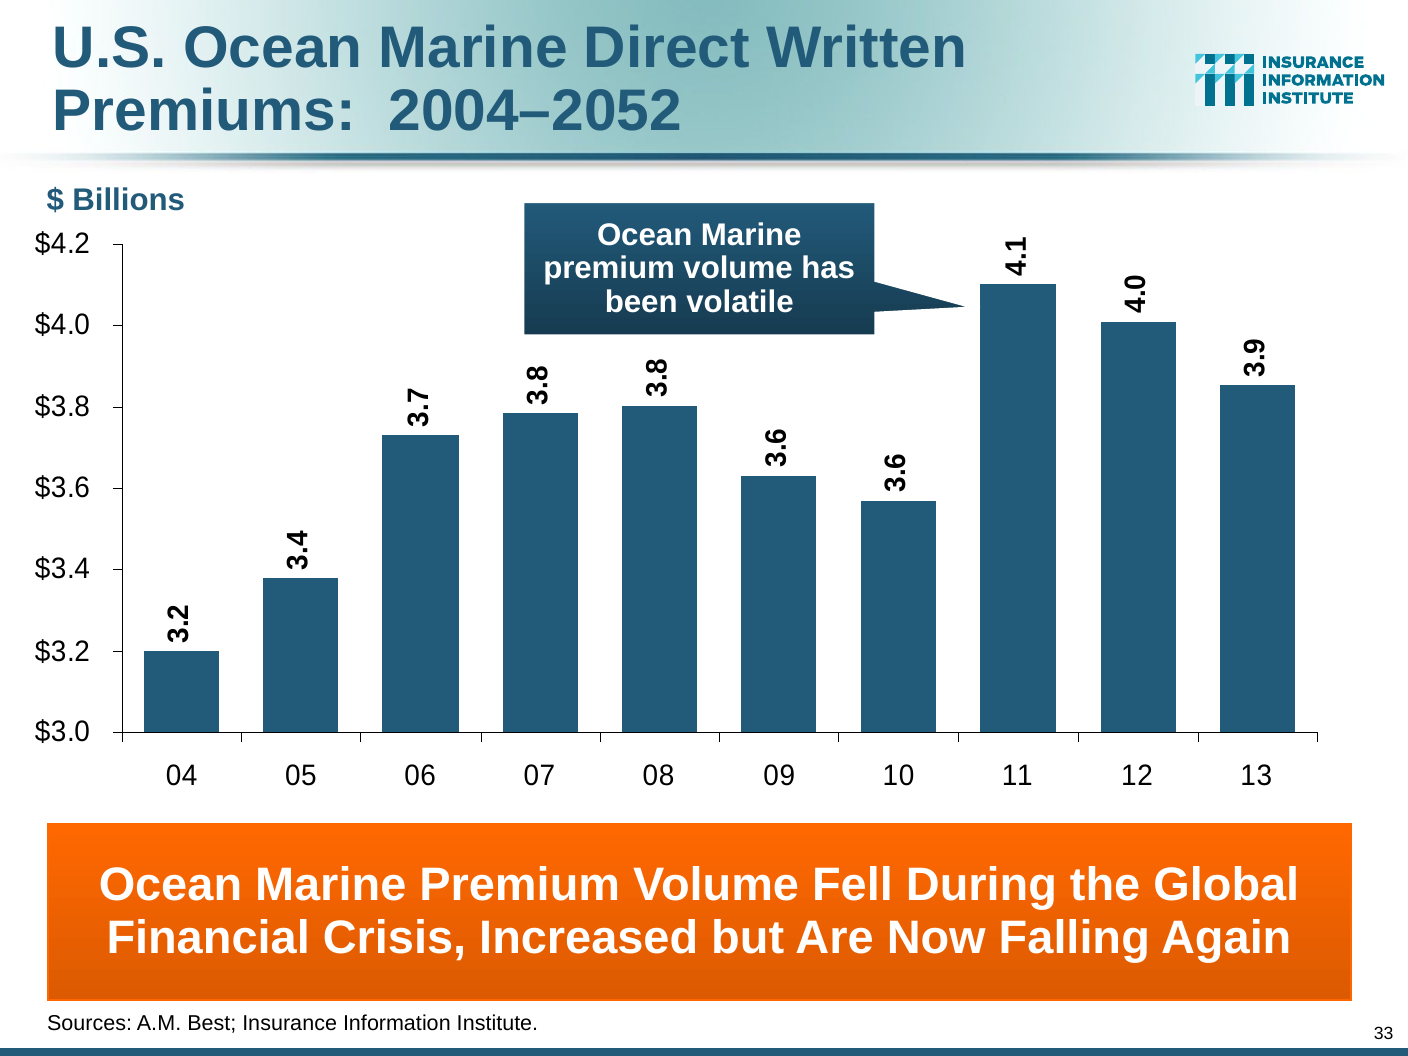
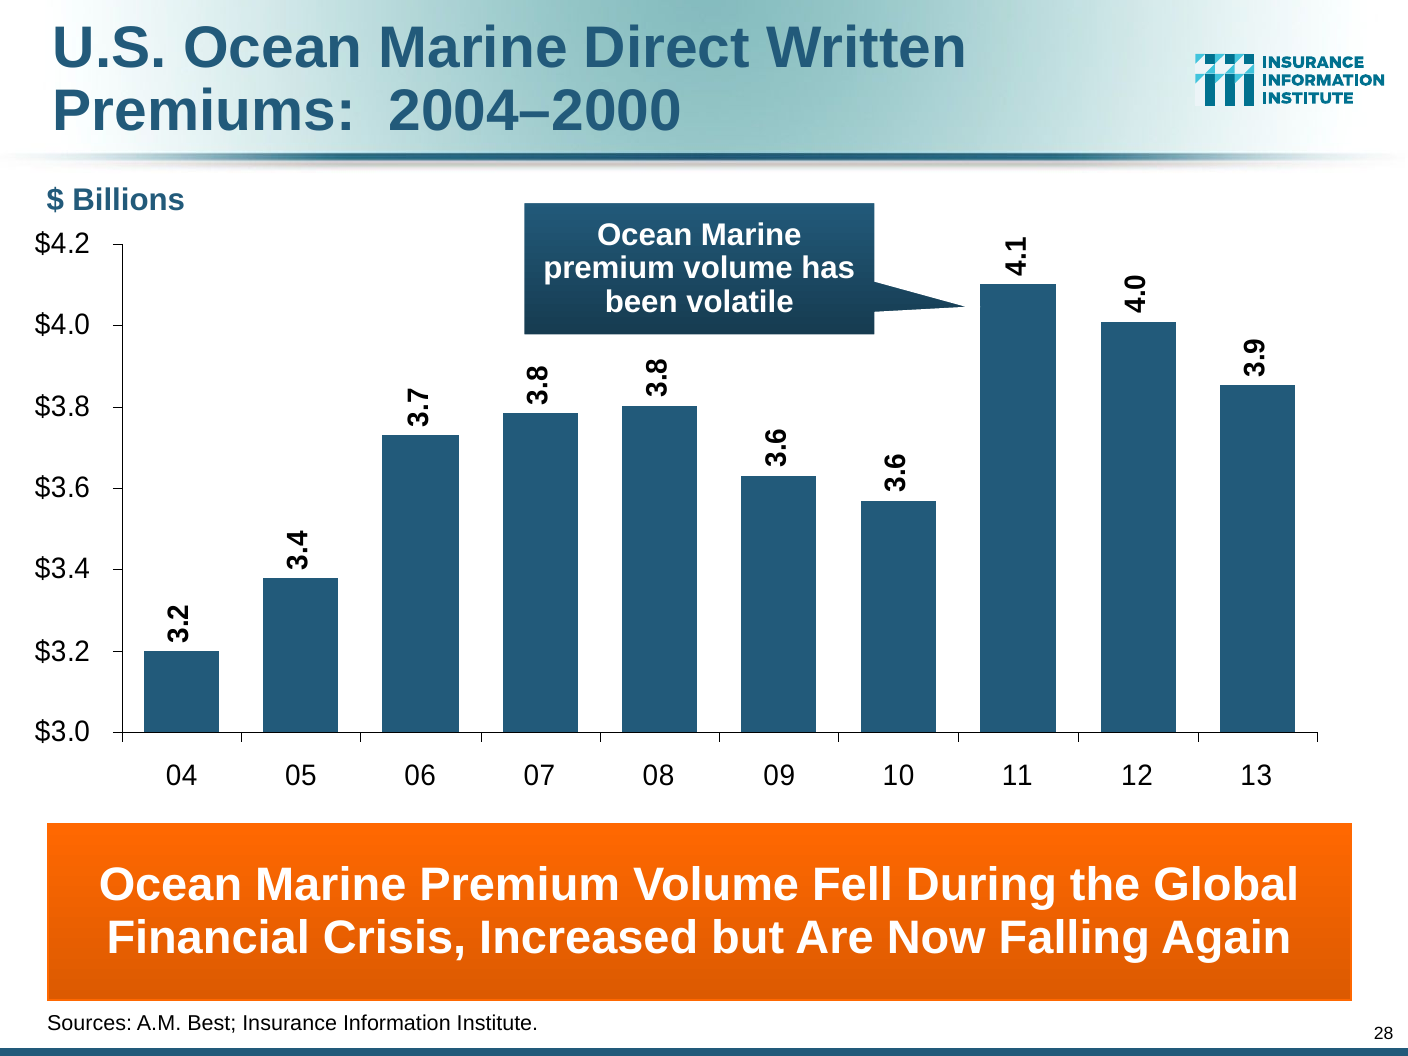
2004–2052: 2004–2052 -> 2004–2000
33: 33 -> 28
